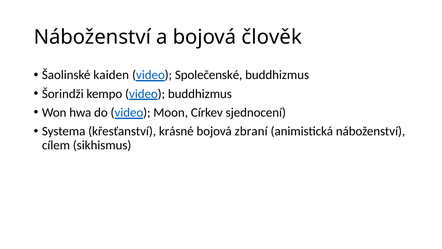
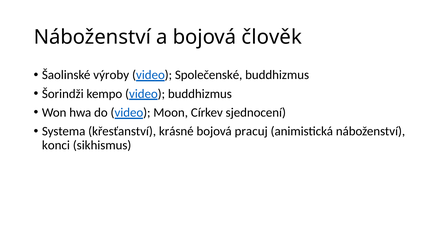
kaiden: kaiden -> výroby
zbraní: zbraní -> pracuj
cílem: cílem -> konci
